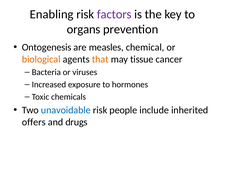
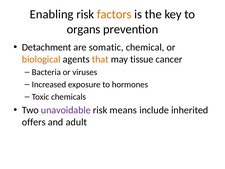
factors colour: purple -> orange
Ontogenesis: Ontogenesis -> Detachment
measles: measles -> somatic
unavoidable colour: blue -> purple
people: people -> means
drugs: drugs -> adult
